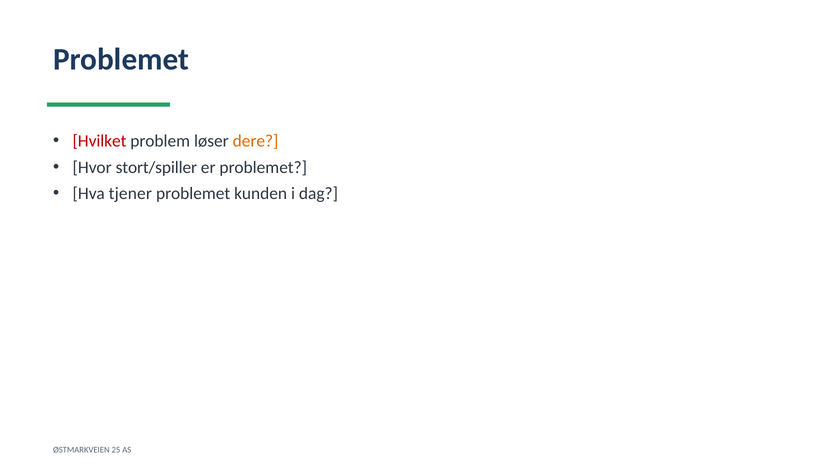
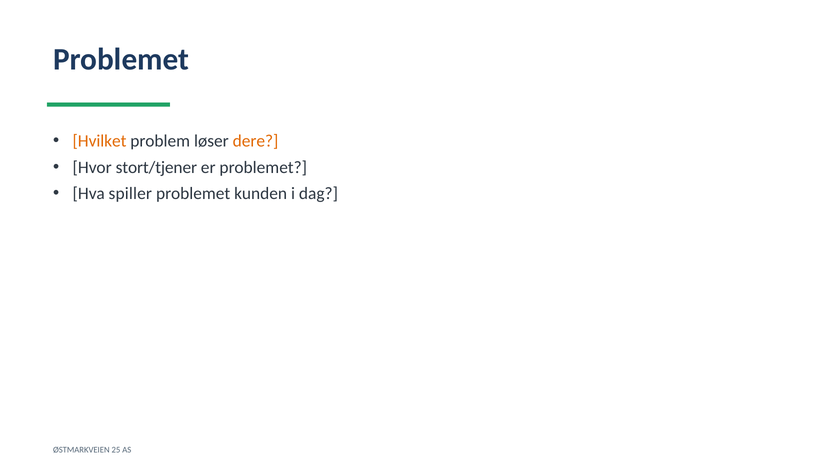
Hvilket colour: red -> orange
stort/spiller: stort/spiller -> stort/tjener
tjener: tjener -> spiller
